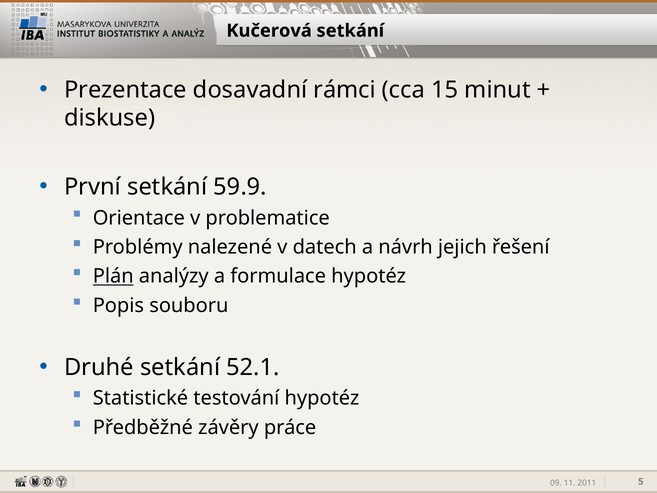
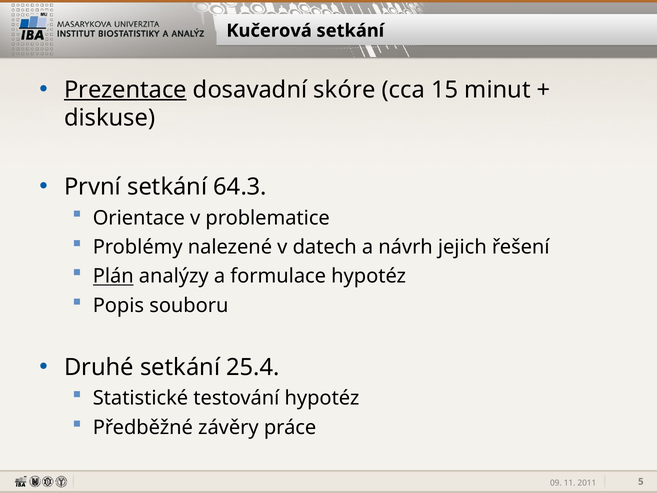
Prezentace underline: none -> present
rámci: rámci -> skóre
59.9: 59.9 -> 64.3
52.1: 52.1 -> 25.4
